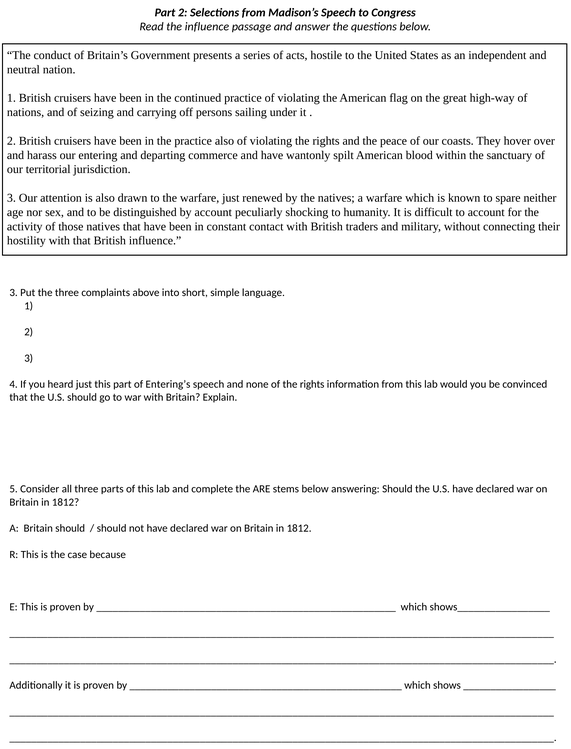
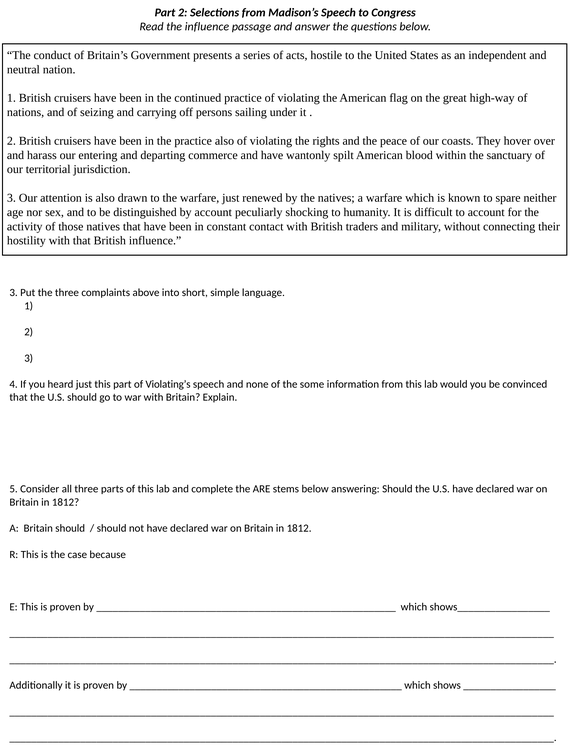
Entering’s: Entering’s -> Violating’s
of the rights: rights -> some
